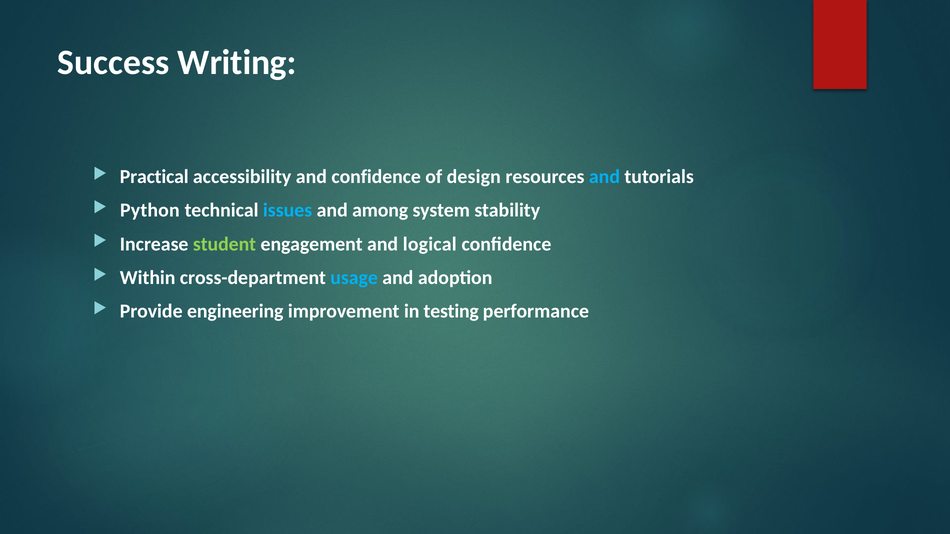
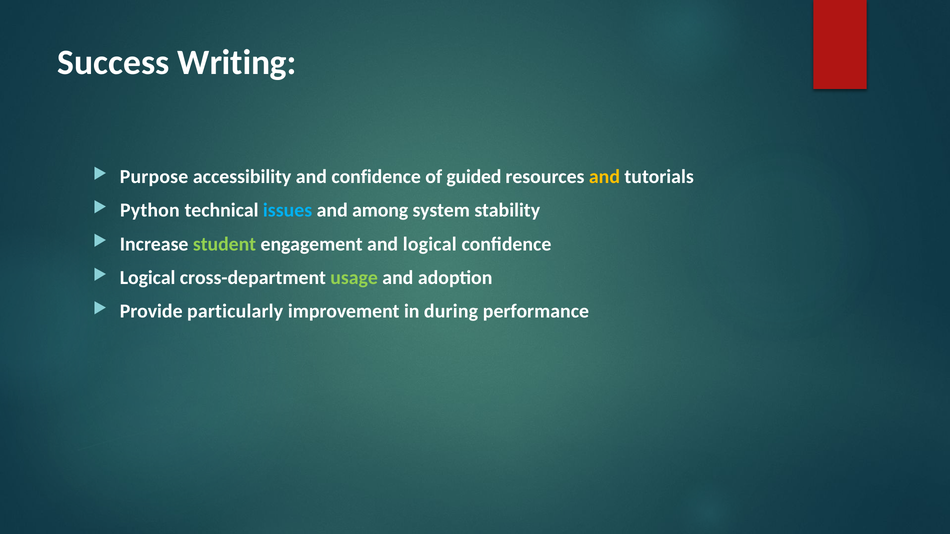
Practical: Practical -> Purpose
design: design -> guided
and at (604, 177) colour: light blue -> yellow
Within at (148, 278): Within -> Logical
usage colour: light blue -> light green
engineering: engineering -> particularly
testing: testing -> during
